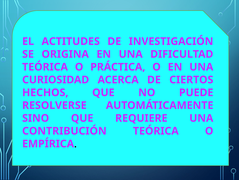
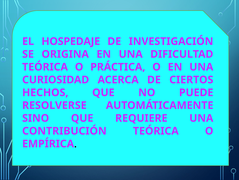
ACTITUDES: ACTITUDES -> HOSPEDAJE
